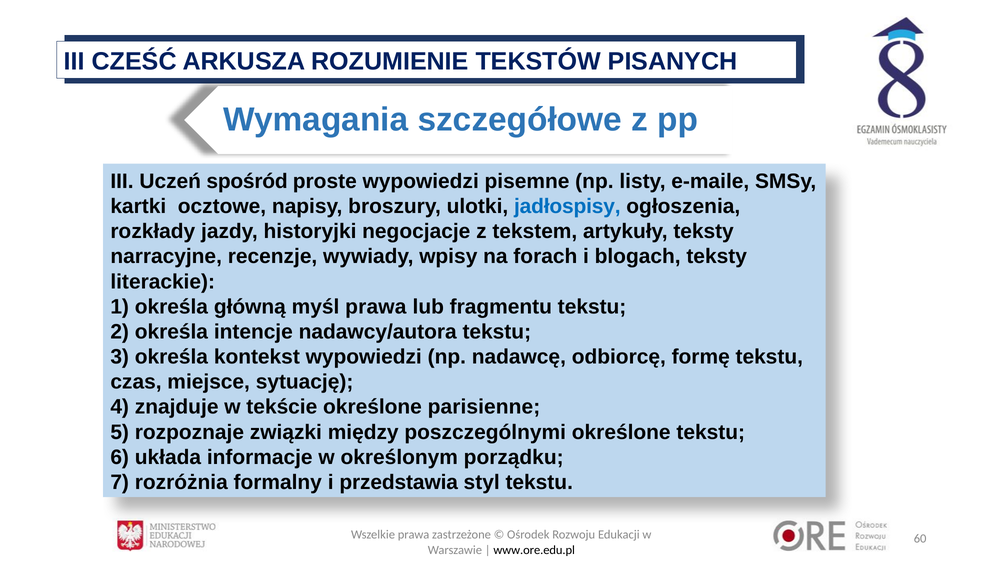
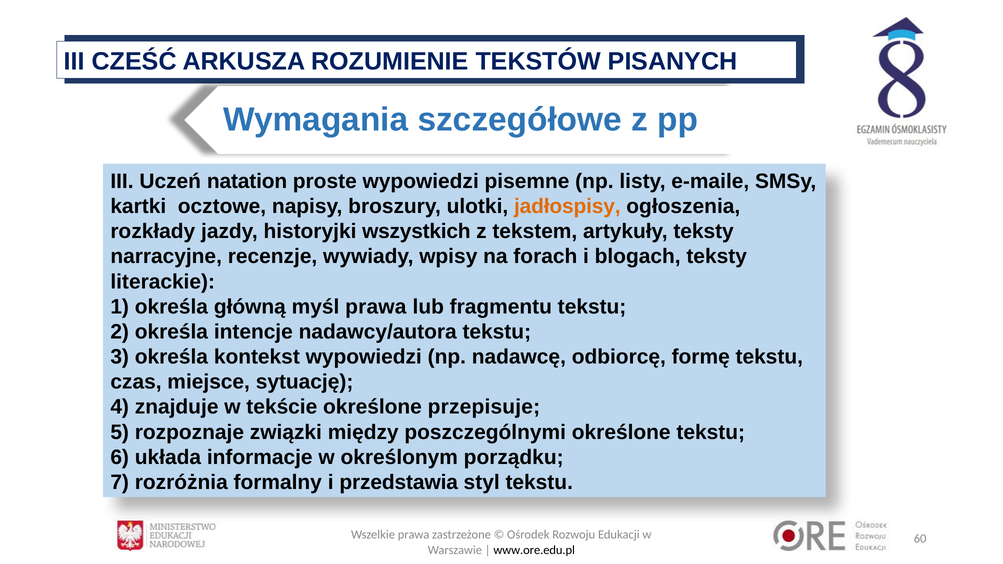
spośród: spośród -> natation
jadłospisy colour: blue -> orange
negocjacje: negocjacje -> wszystkich
parisienne: parisienne -> przepisuje
